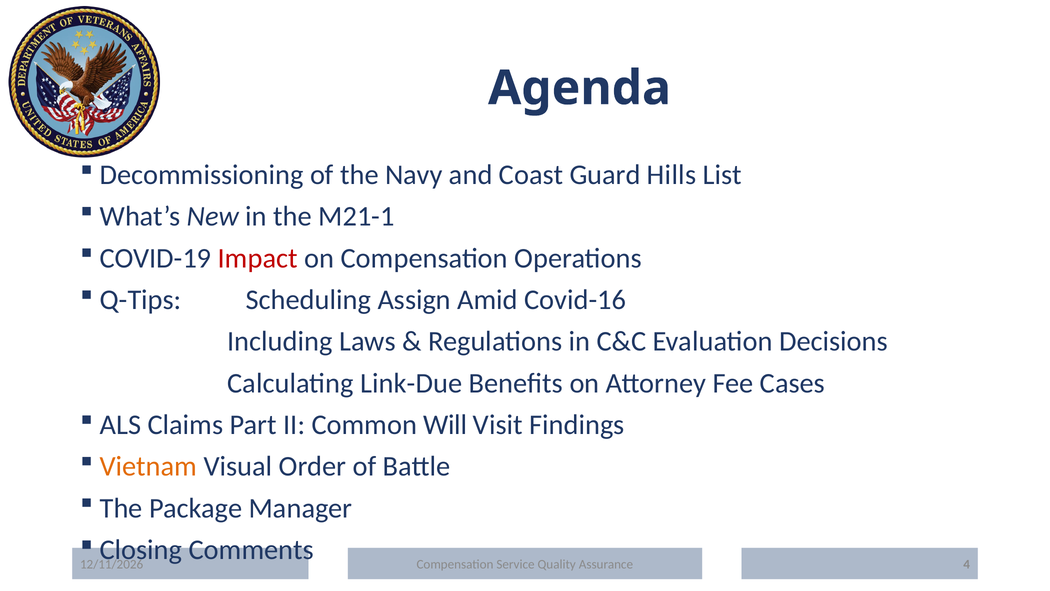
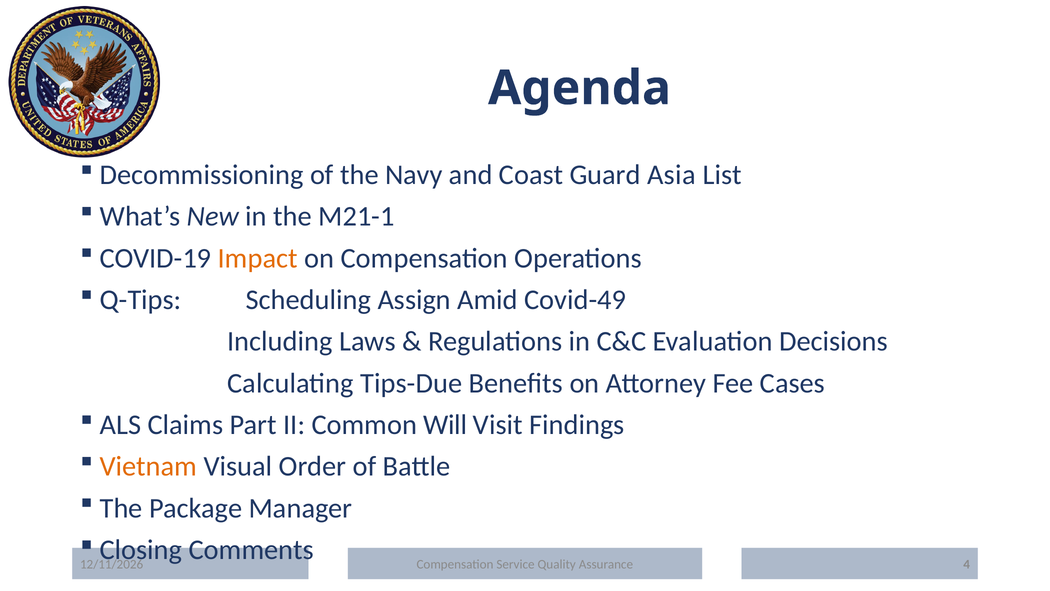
Hills: Hills -> Asia
Impact colour: red -> orange
Covid-16: Covid-16 -> Covid-49
Link-Due: Link-Due -> Tips-Due
